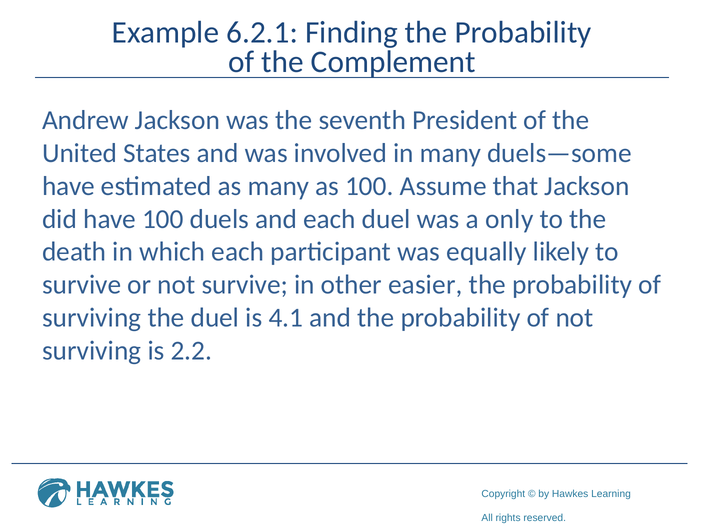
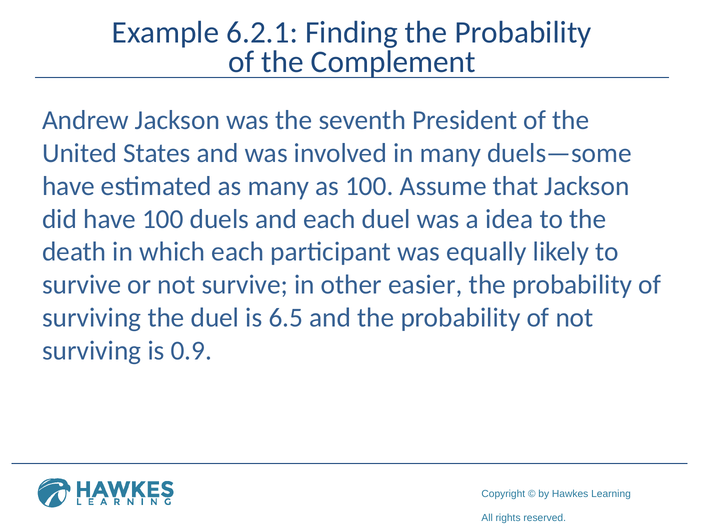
only: only -> idea
4.1: 4.1 -> 6.5
2.2: 2.2 -> 0.9
